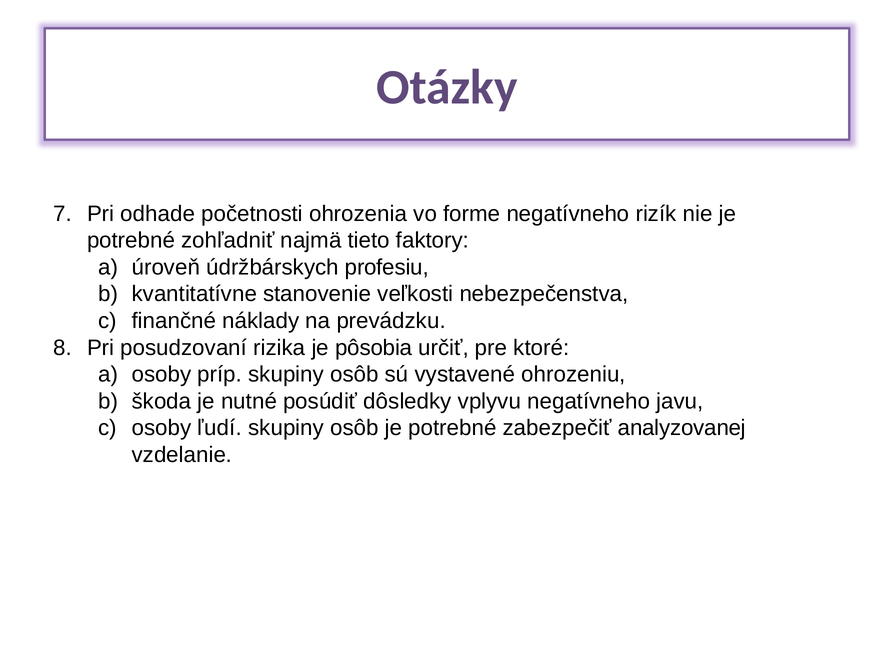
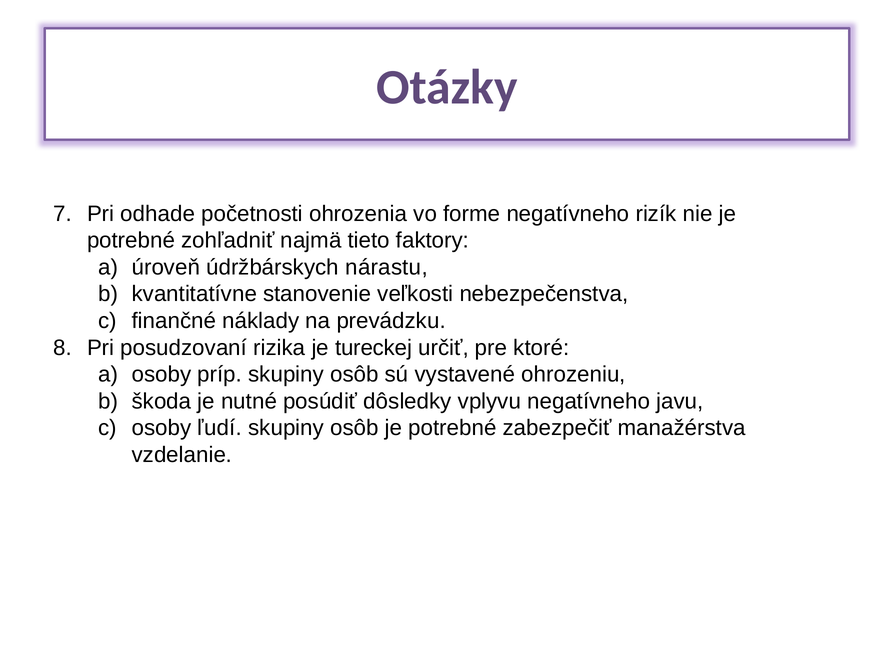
profesiu: profesiu -> nárastu
pôsobia: pôsobia -> tureckej
analyzovanej: analyzovanej -> manažérstva
